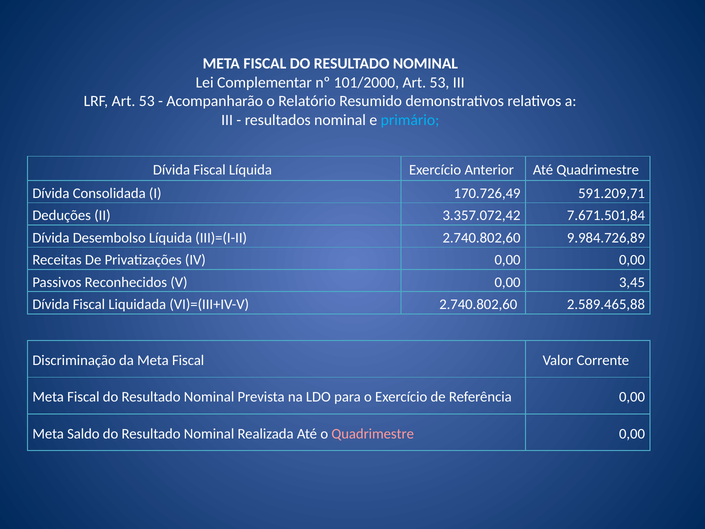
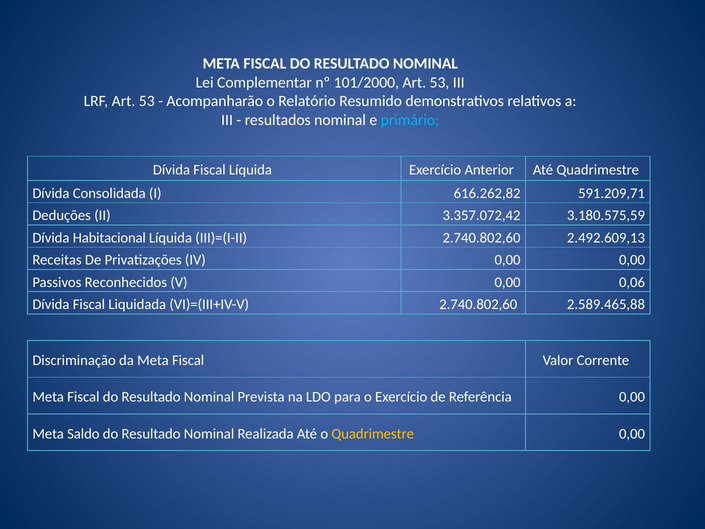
170.726,49: 170.726,49 -> 616.262,82
7.671.501,84: 7.671.501,84 -> 3.180.575,59
Desembolso: Desembolso -> Habitacional
9.984.726,89: 9.984.726,89 -> 2.492.609,13
3,45: 3,45 -> 0,06
Quadrimestre at (373, 434) colour: pink -> yellow
